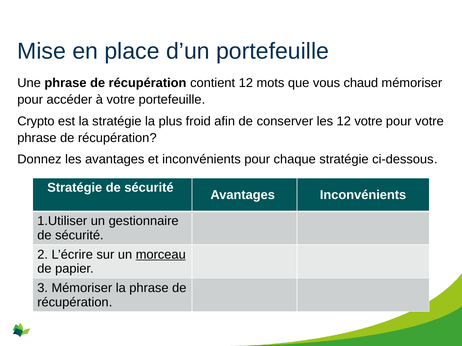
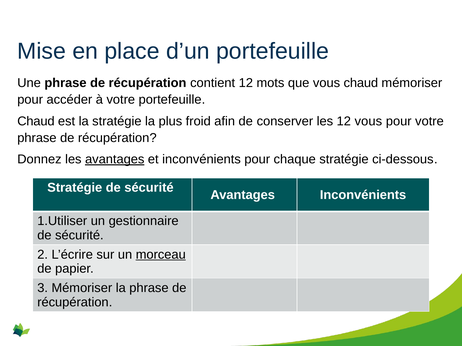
Crypto at (36, 121): Crypto -> Chaud
12 votre: votre -> vous
avantages at (115, 160) underline: none -> present
